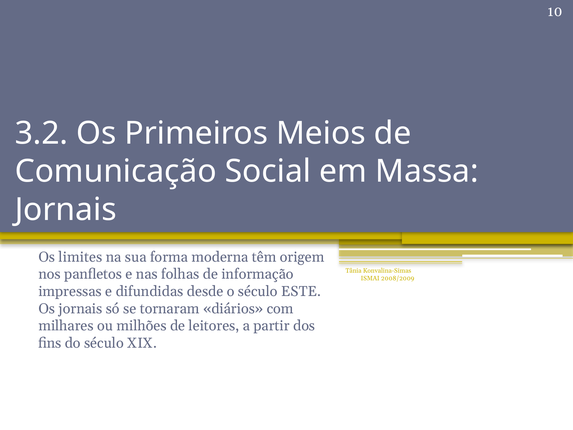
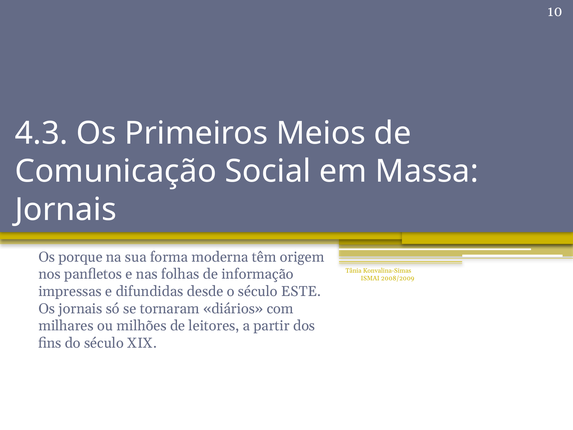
3.2: 3.2 -> 4.3
limites: limites -> porque
